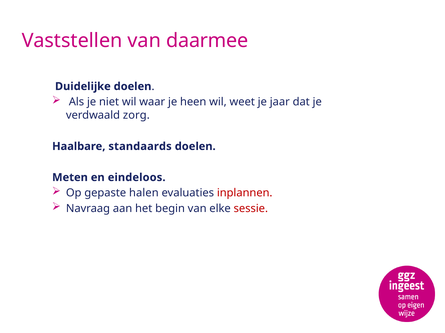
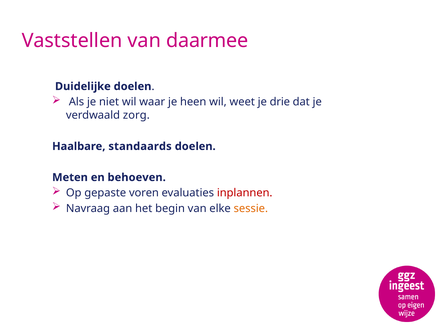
jaar: jaar -> drie
eindeloos: eindeloos -> behoeven
halen: halen -> voren
sessie colour: red -> orange
